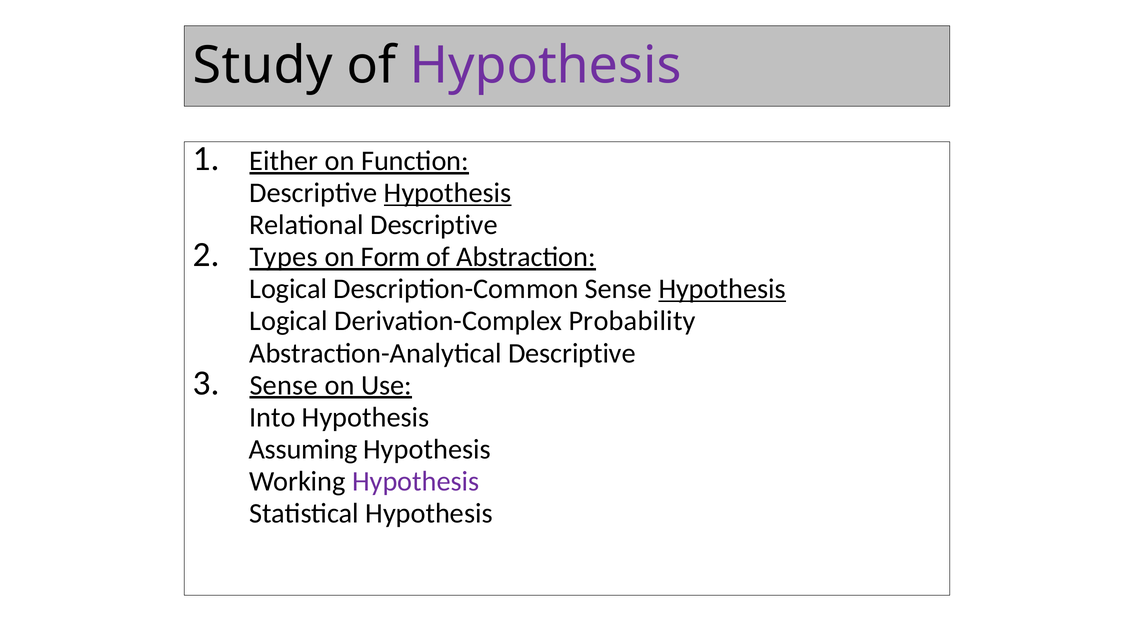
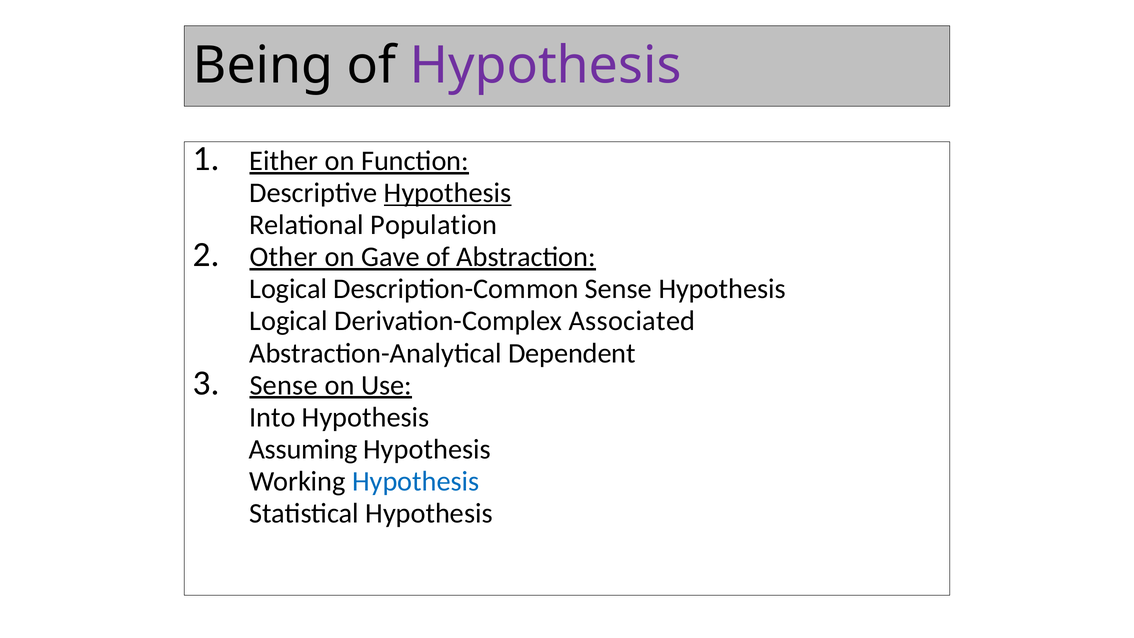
Study: Study -> Being
Relational Descriptive: Descriptive -> Population
Types: Types -> Other
Form: Form -> Gave
Hypothesis at (722, 289) underline: present -> none
Probability: Probability -> Associated
Abstraction-Analytical Descriptive: Descriptive -> Dependent
Hypothesis at (416, 481) colour: purple -> blue
